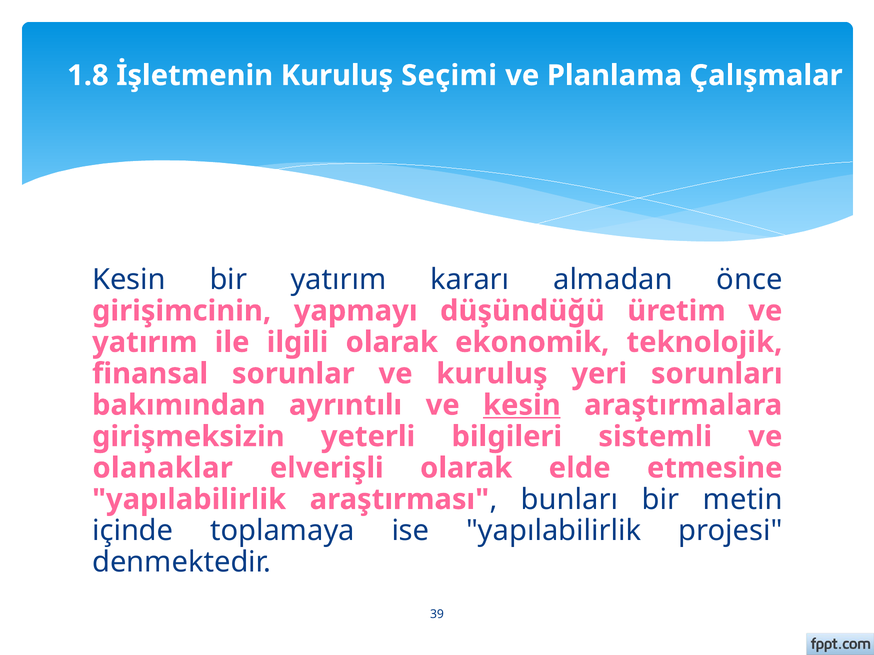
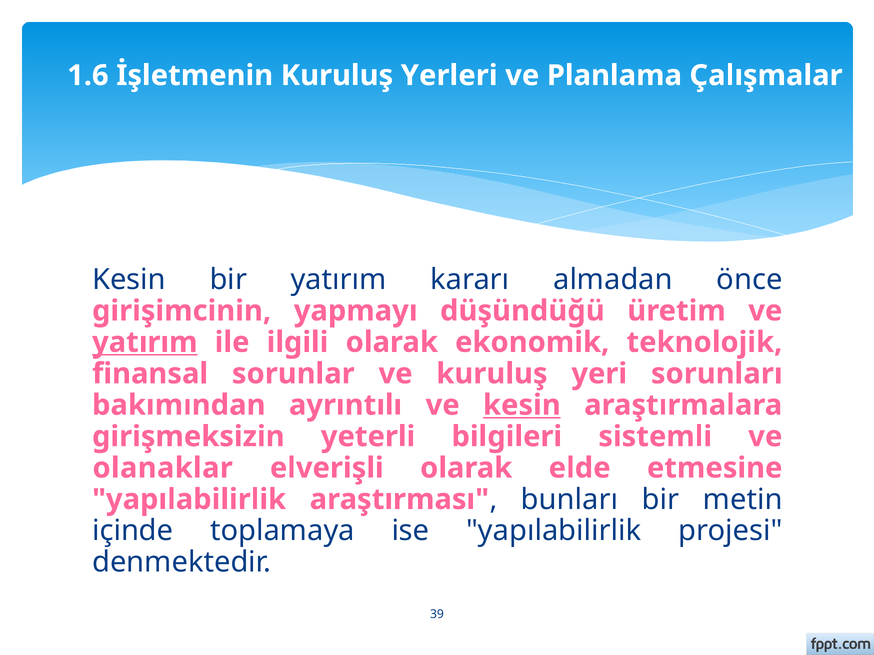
1.8: 1.8 -> 1.6
Seçimi: Seçimi -> Yerleri
yatırım at (145, 343) underline: none -> present
